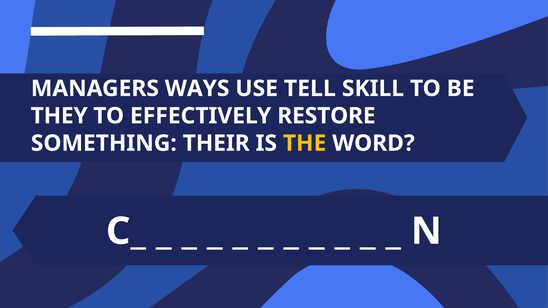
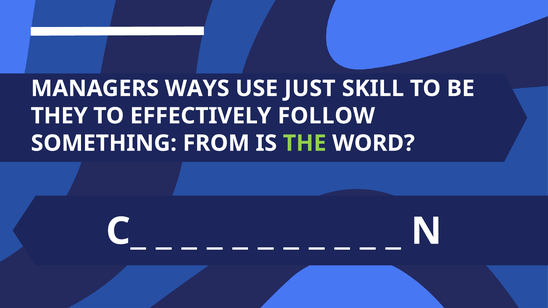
TELL: TELL -> JUST
RESTORE: RESTORE -> FOLLOW
THEIR: THEIR -> FROM
THE colour: yellow -> light green
